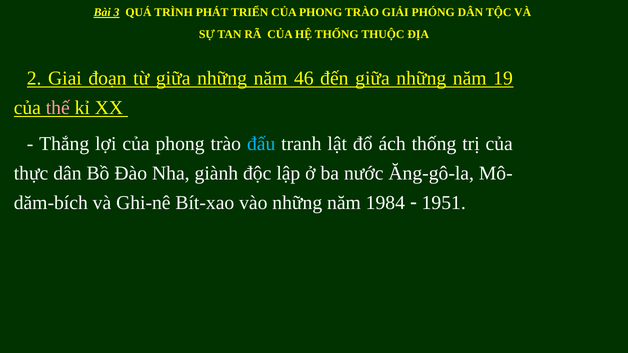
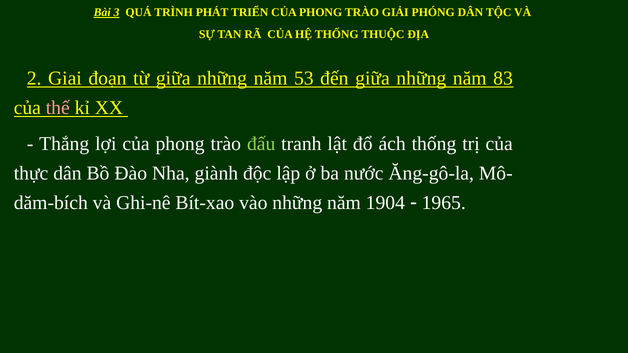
46: 46 -> 53
19: 19 -> 83
đấu colour: light blue -> light green
1984: 1984 -> 1904
1951: 1951 -> 1965
